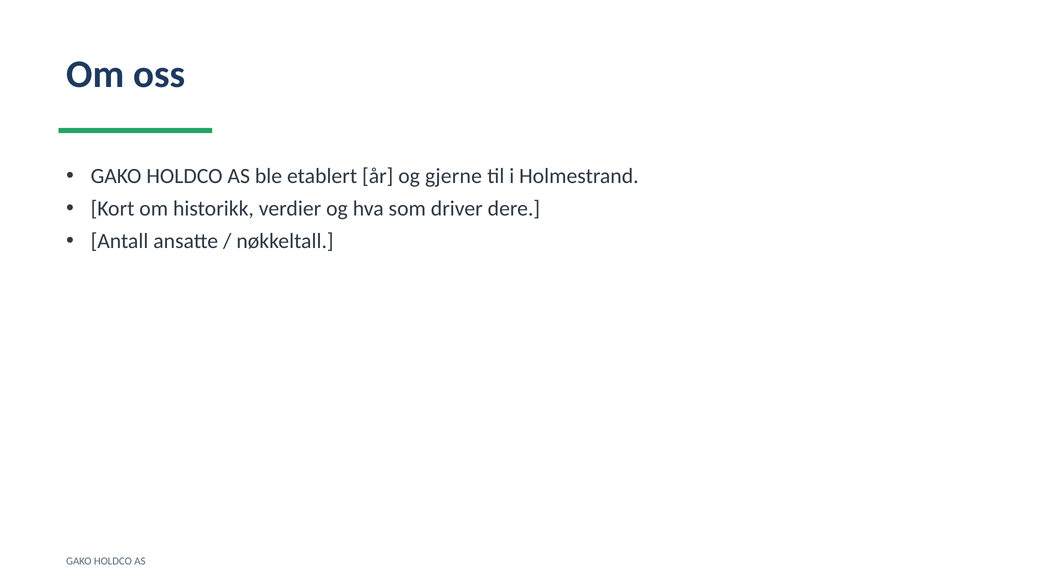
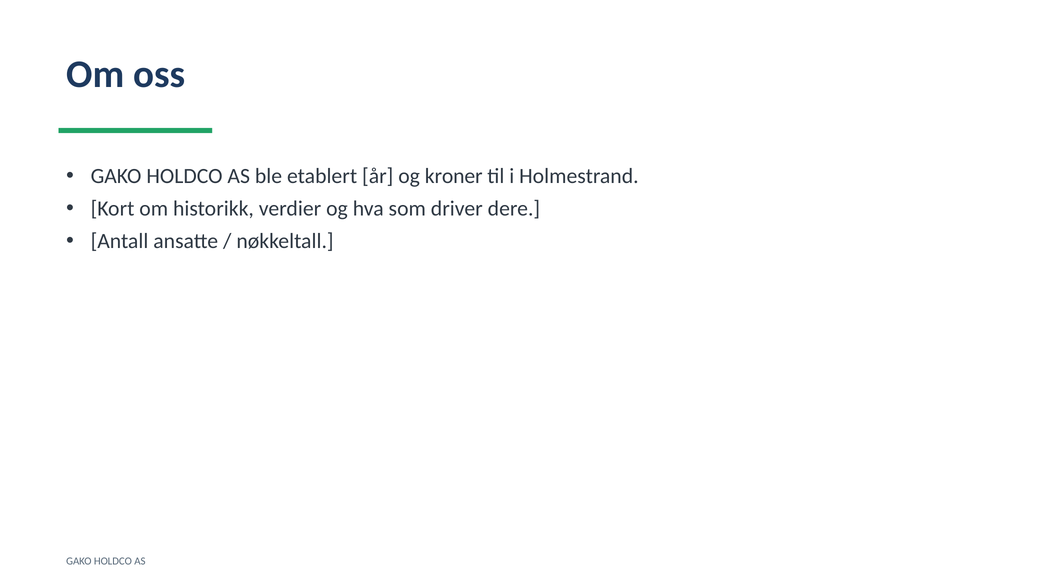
gjerne: gjerne -> kroner
